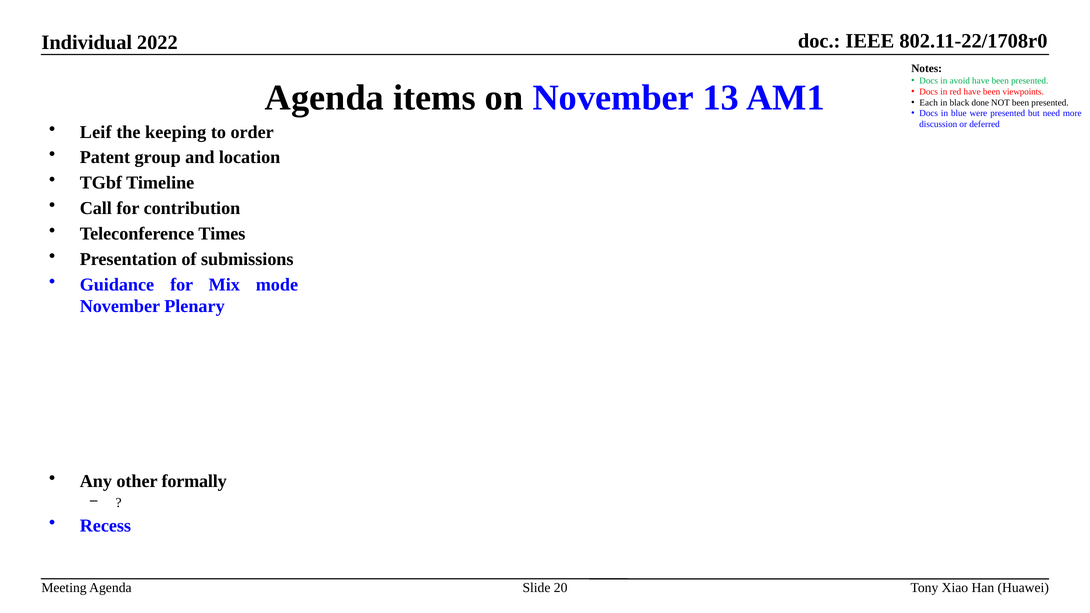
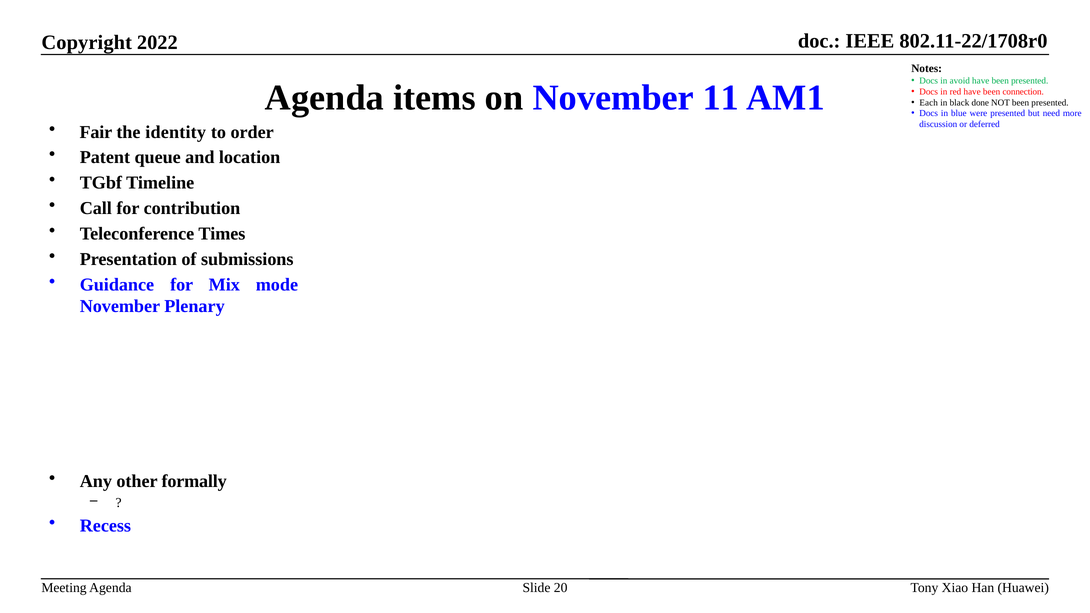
Individual: Individual -> Copyright
13: 13 -> 11
viewpoints: viewpoints -> connection
Leif: Leif -> Fair
keeping: keeping -> identity
group: group -> queue
